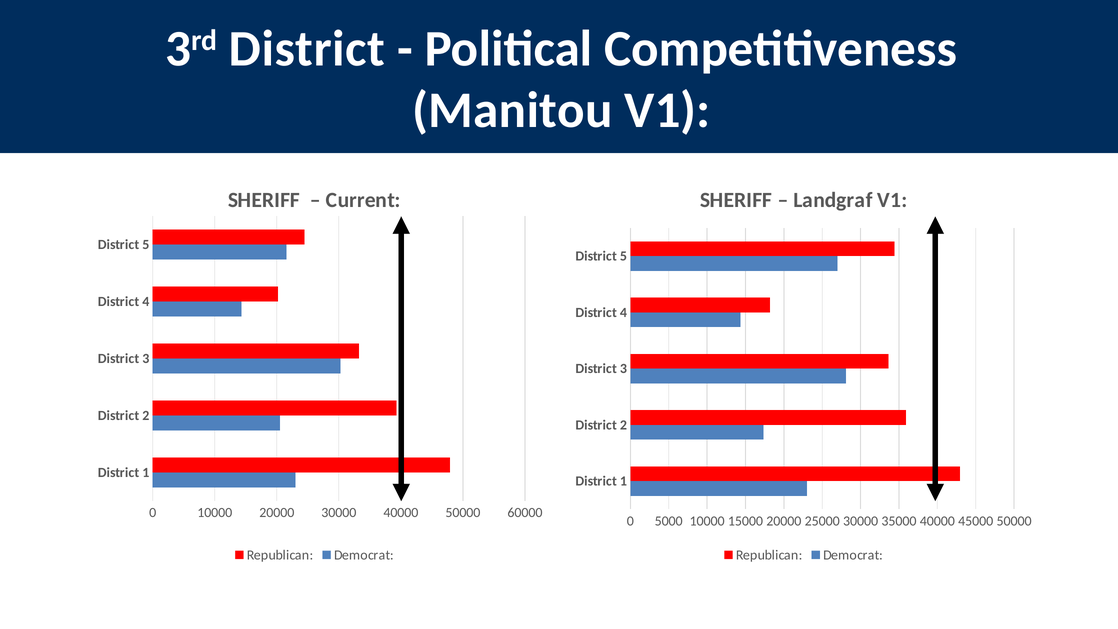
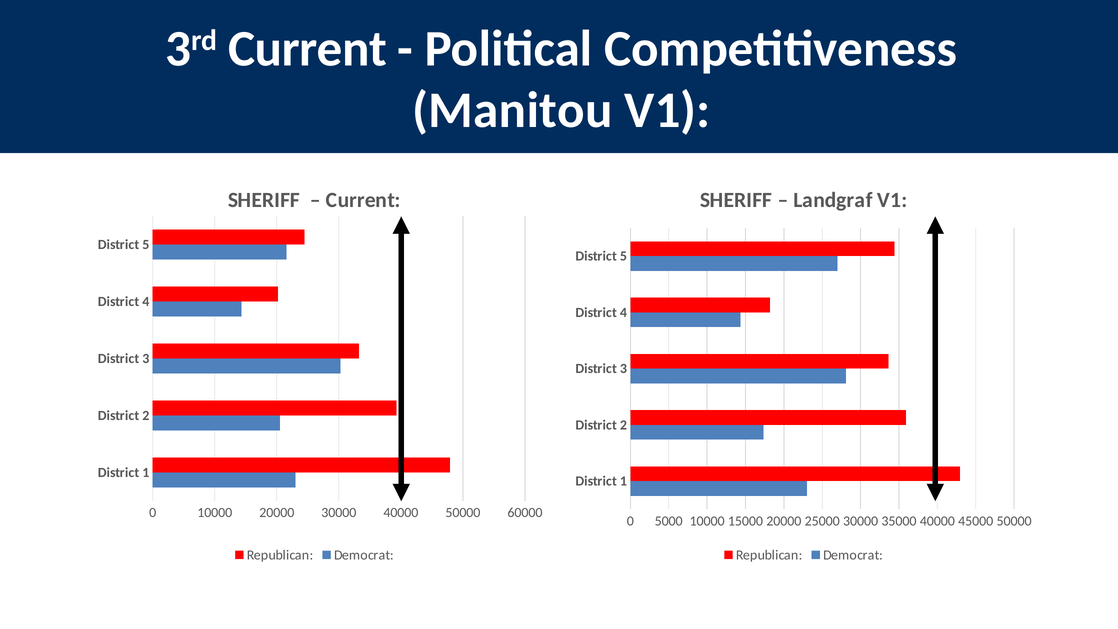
3rd District: District -> Current
